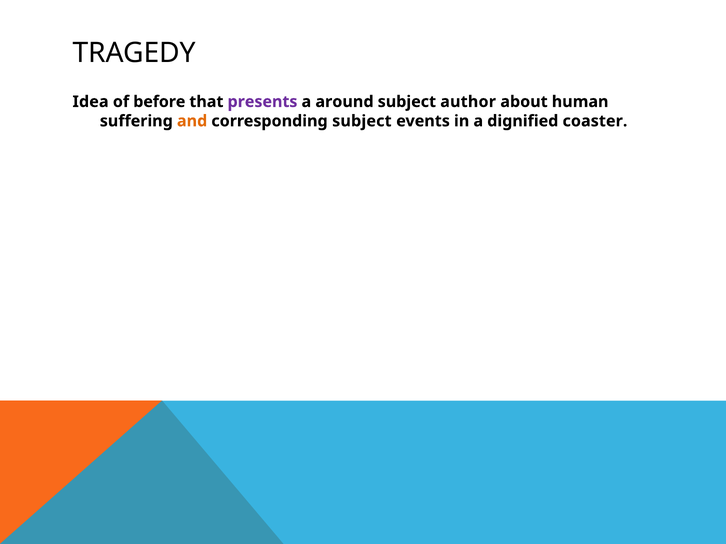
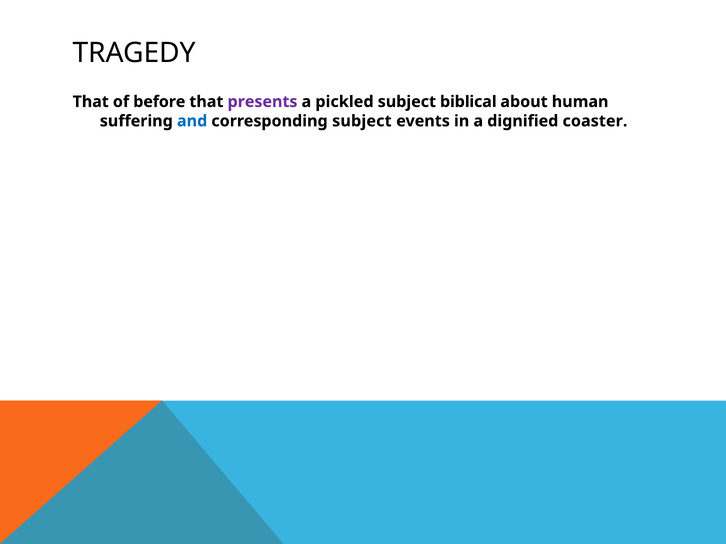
Idea at (91, 102): Idea -> That
around: around -> pickled
author: author -> biblical
and colour: orange -> blue
